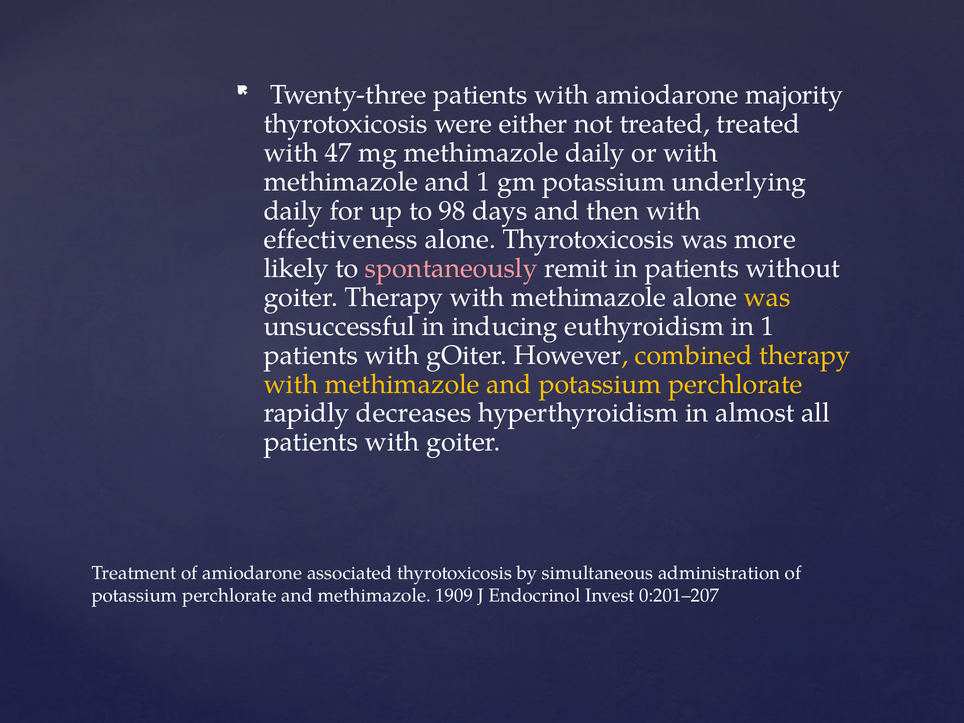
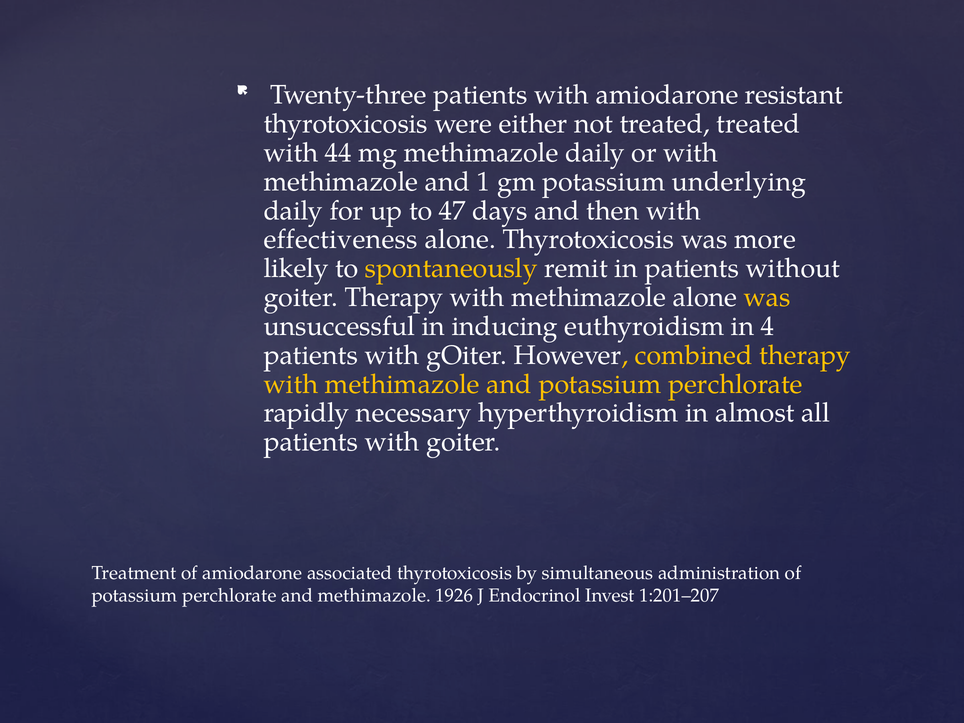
majority: majority -> resistant
47: 47 -> 44
98: 98 -> 47
spontaneously colour: pink -> yellow
in 1: 1 -> 4
decreases: decreases -> necessary
1909: 1909 -> 1926
0:201–207: 0:201–207 -> 1:201–207
